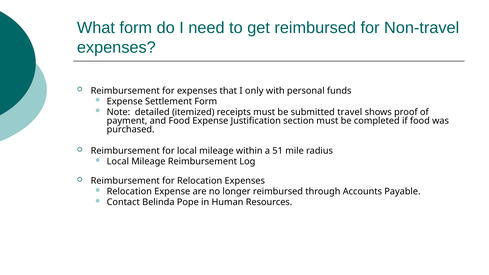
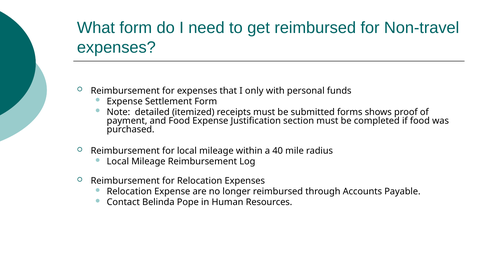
travel: travel -> forms
51: 51 -> 40
